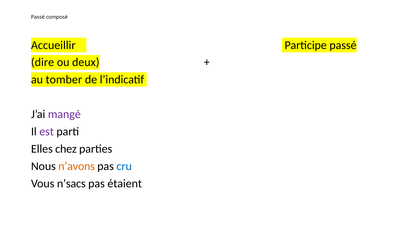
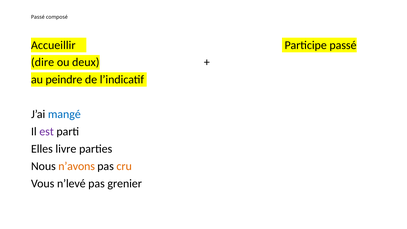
tomber: tomber -> peindre
mangé colour: purple -> blue
chez: chez -> livre
cru colour: blue -> orange
n’sacs: n’sacs -> n’levé
étaient: étaient -> grenier
